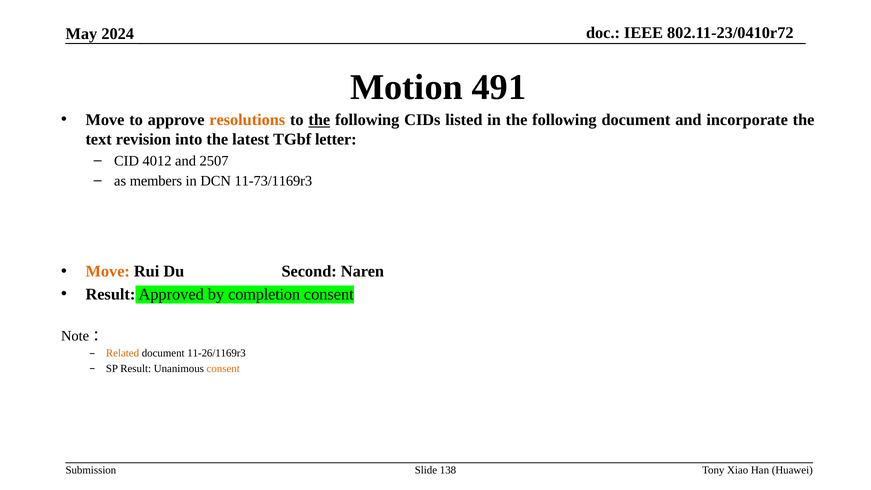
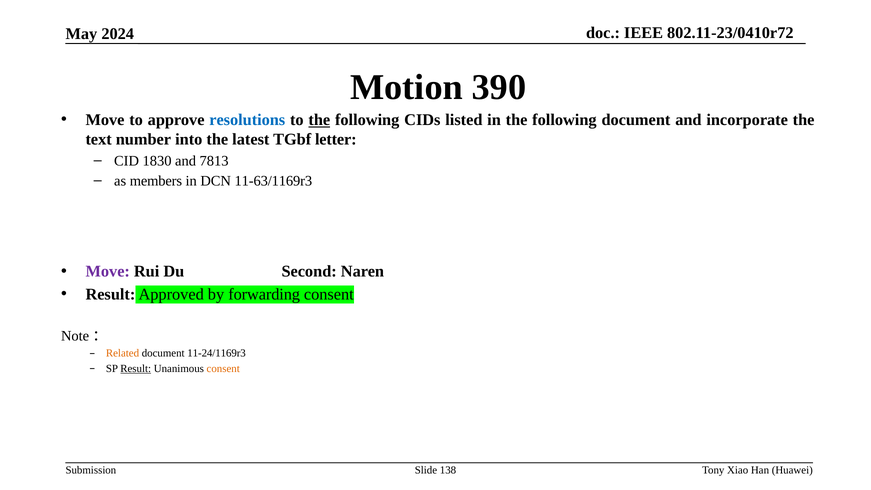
491: 491 -> 390
resolutions colour: orange -> blue
revision: revision -> number
4012: 4012 -> 1830
2507: 2507 -> 7813
11-73/1169r3: 11-73/1169r3 -> 11-63/1169r3
Move at (108, 272) colour: orange -> purple
completion: completion -> forwarding
11-26/1169r3: 11-26/1169r3 -> 11-24/1169r3
Result at (136, 368) underline: none -> present
